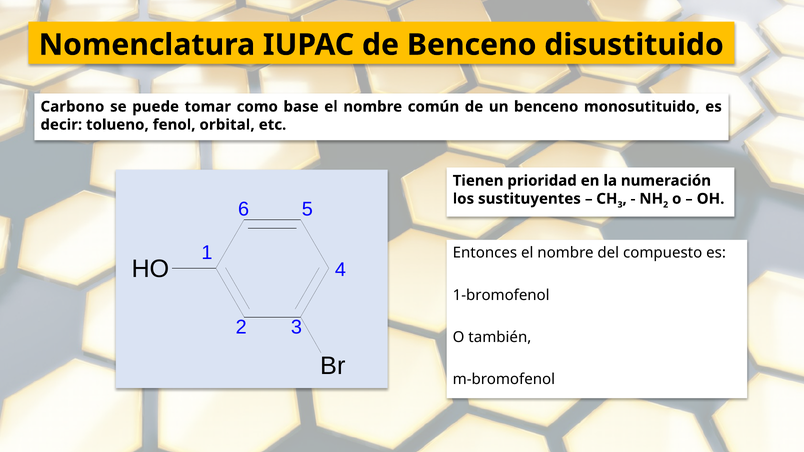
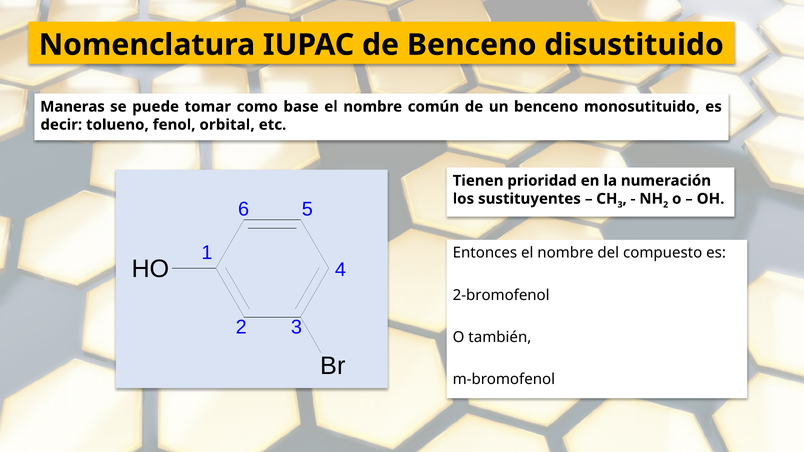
Carbono: Carbono -> Maneras
1-bromofenol: 1-bromofenol -> 2-bromofenol
